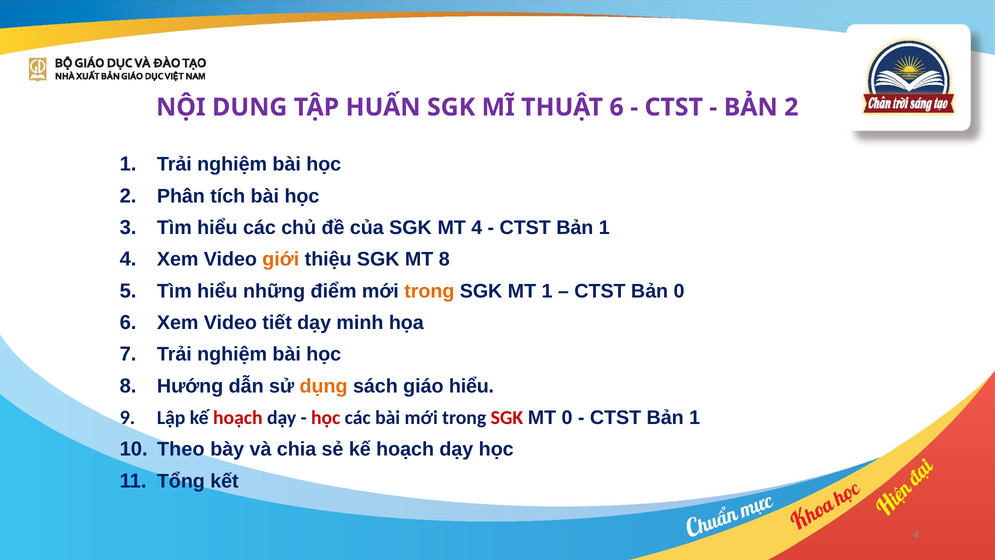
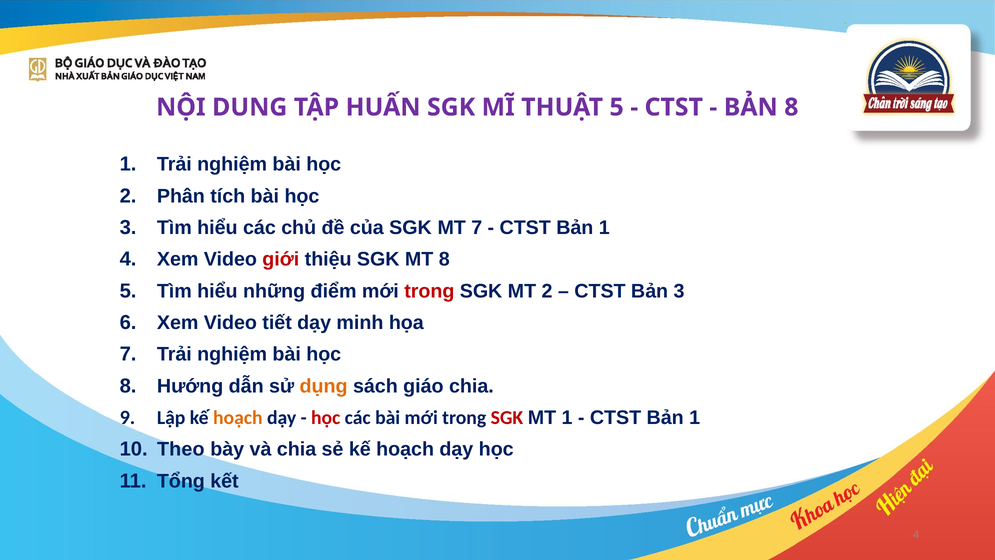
THUẬT 6: 6 -> 5
BẢN 2: 2 -> 8
MT 4: 4 -> 7
giới colour: orange -> red
trong at (429, 291) colour: orange -> red
MT 1: 1 -> 2
Bản 0: 0 -> 3
giáo hiểu: hiểu -> chia
hoạch at (238, 417) colour: red -> orange
MT 0: 0 -> 1
